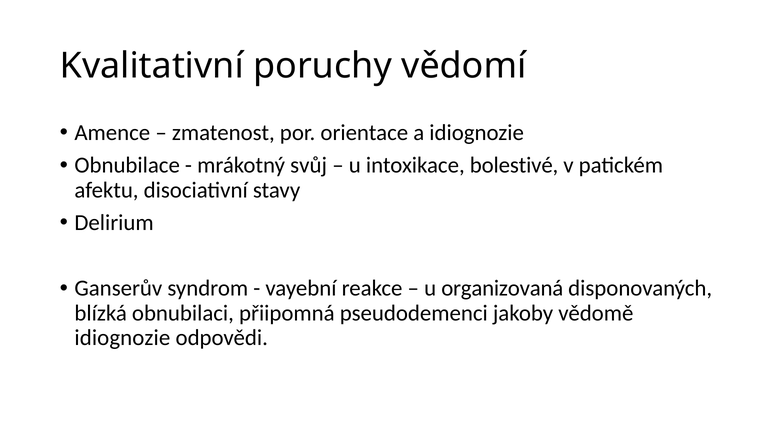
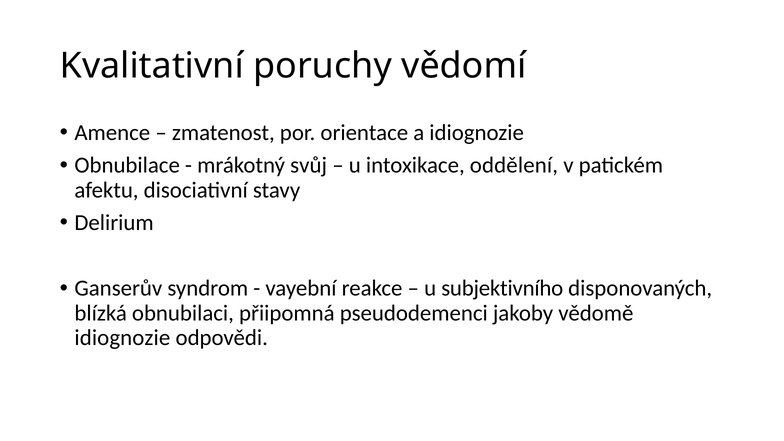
bolestivé: bolestivé -> oddělení
organizovaná: organizovaná -> subjektivního
